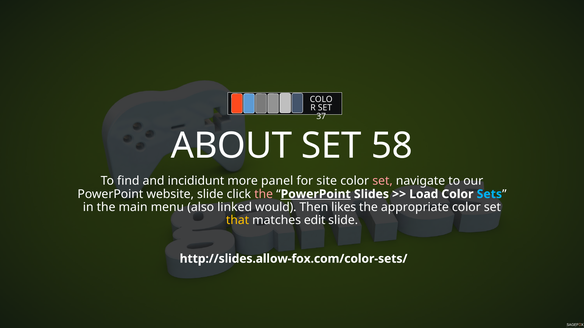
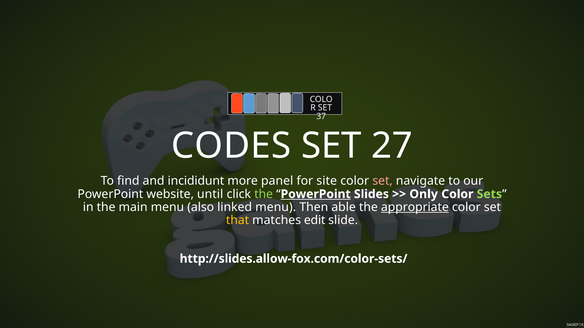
ABOUT: ABOUT -> CODES
58: 58 -> 27
website slide: slide -> until
the at (264, 194) colour: pink -> light green
Load: Load -> Only
Sets colour: light blue -> light green
linked would: would -> menu
likes: likes -> able
appropriate underline: none -> present
